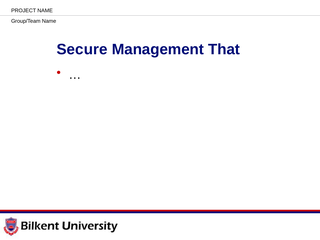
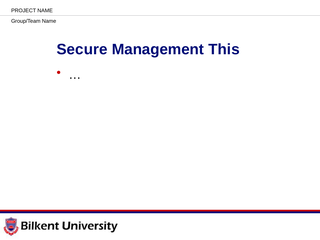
That: That -> This
